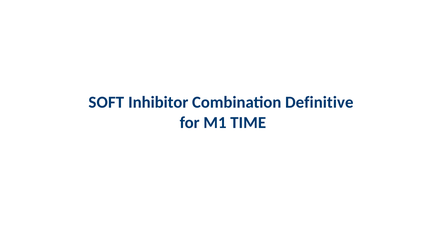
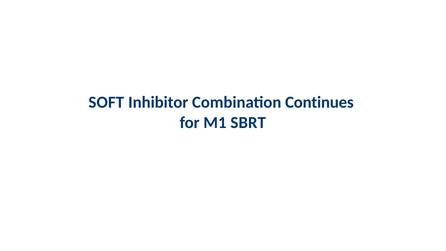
Definitive: Definitive -> Continues
TIME: TIME -> SBRT
